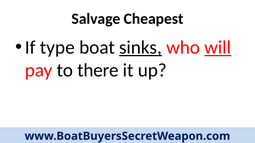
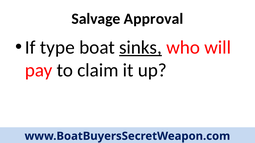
Cheapest: Cheapest -> Approval
will underline: present -> none
there: there -> claim
